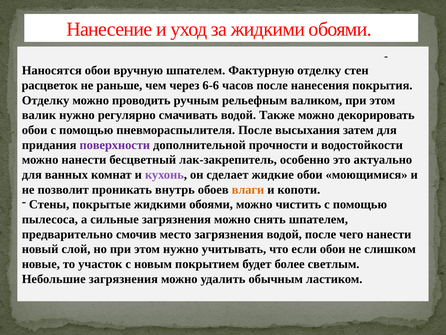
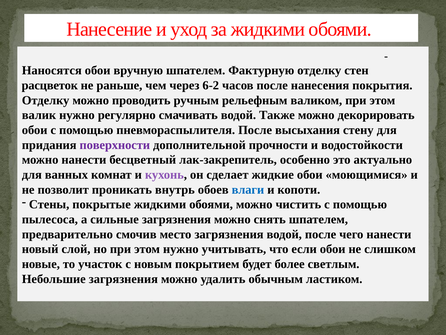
6-6: 6-6 -> 6-2
затем: затем -> стену
влаги colour: orange -> blue
